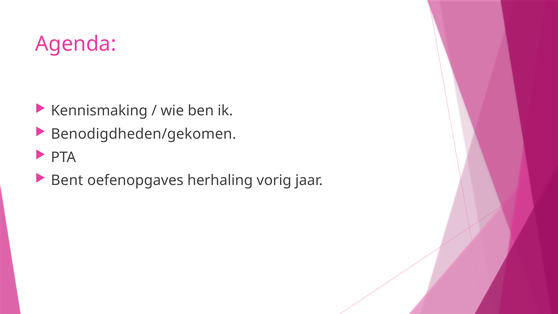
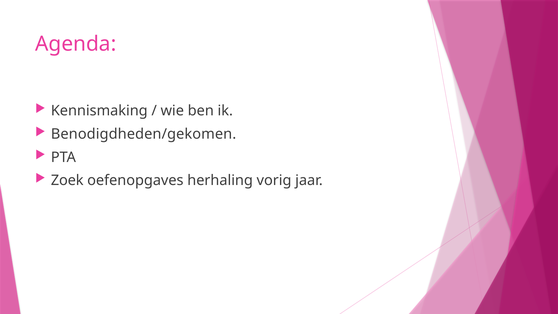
Bent: Bent -> Zoek
